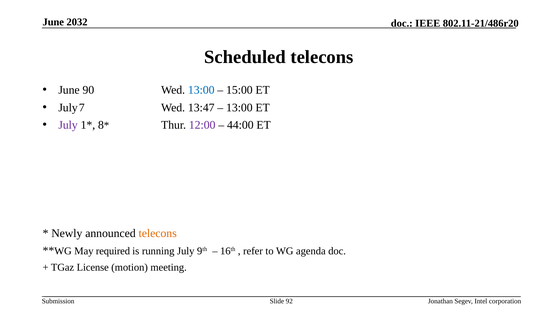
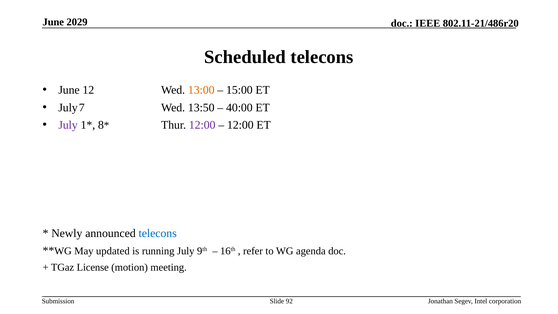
2032: 2032 -> 2029
90: 90 -> 12
13:00 at (201, 90) colour: blue -> orange
13:47: 13:47 -> 13:50
13:00 at (239, 107): 13:00 -> 40:00
44:00 at (240, 125): 44:00 -> 12:00
telecons at (158, 233) colour: orange -> blue
required: required -> updated
